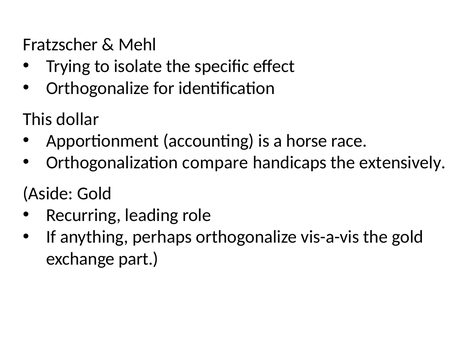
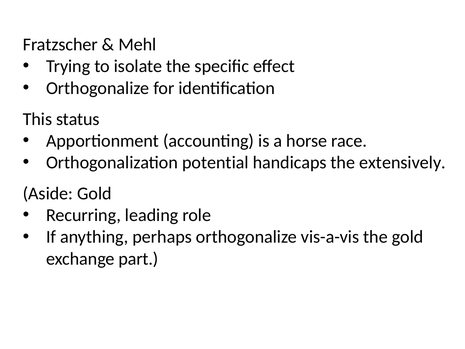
dollar: dollar -> status
compare: compare -> potential
